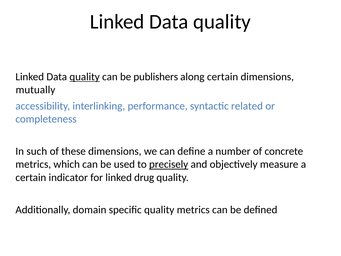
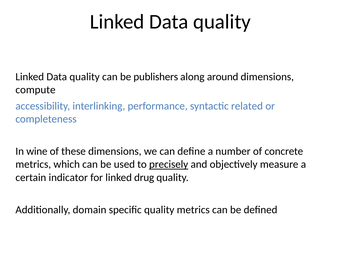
quality at (85, 77) underline: present -> none
along certain: certain -> around
mutually: mutually -> compute
such: such -> wine
